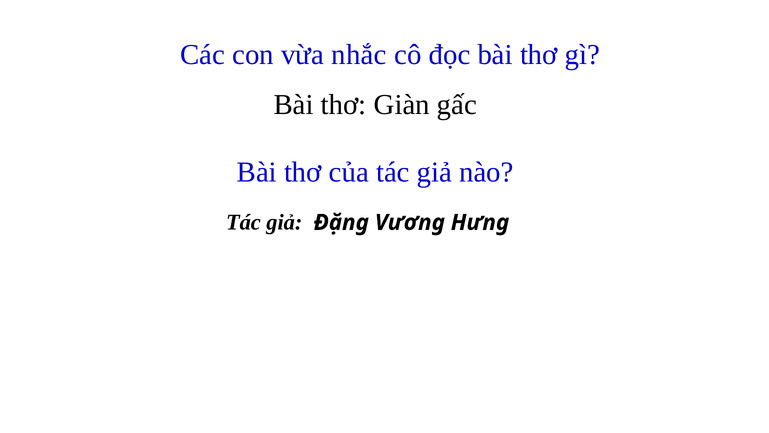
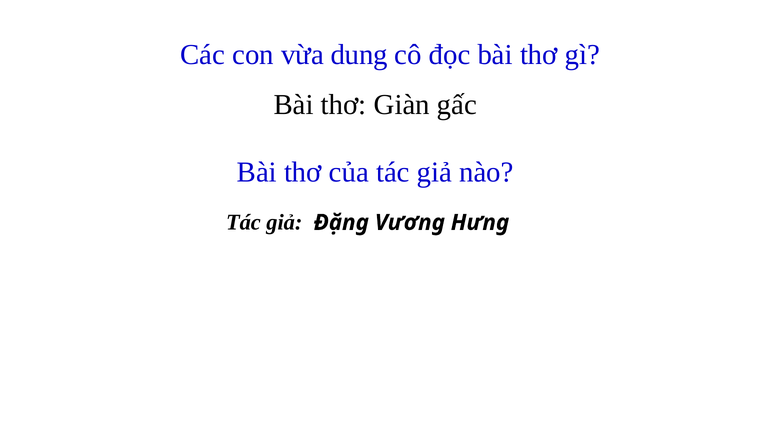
nhắc: nhắc -> dung
